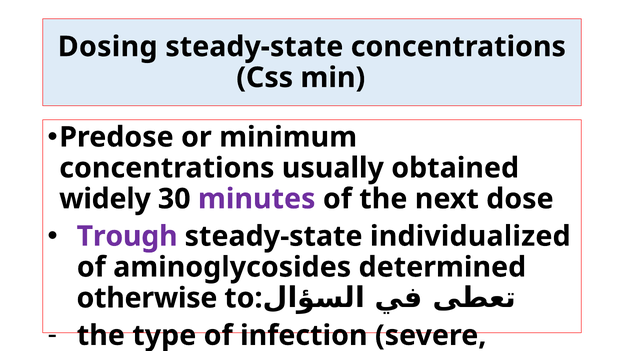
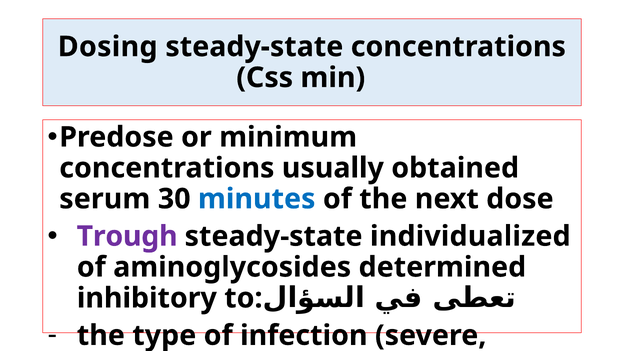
widely: widely -> serum
minutes colour: purple -> blue
otherwise: otherwise -> inhibitory
